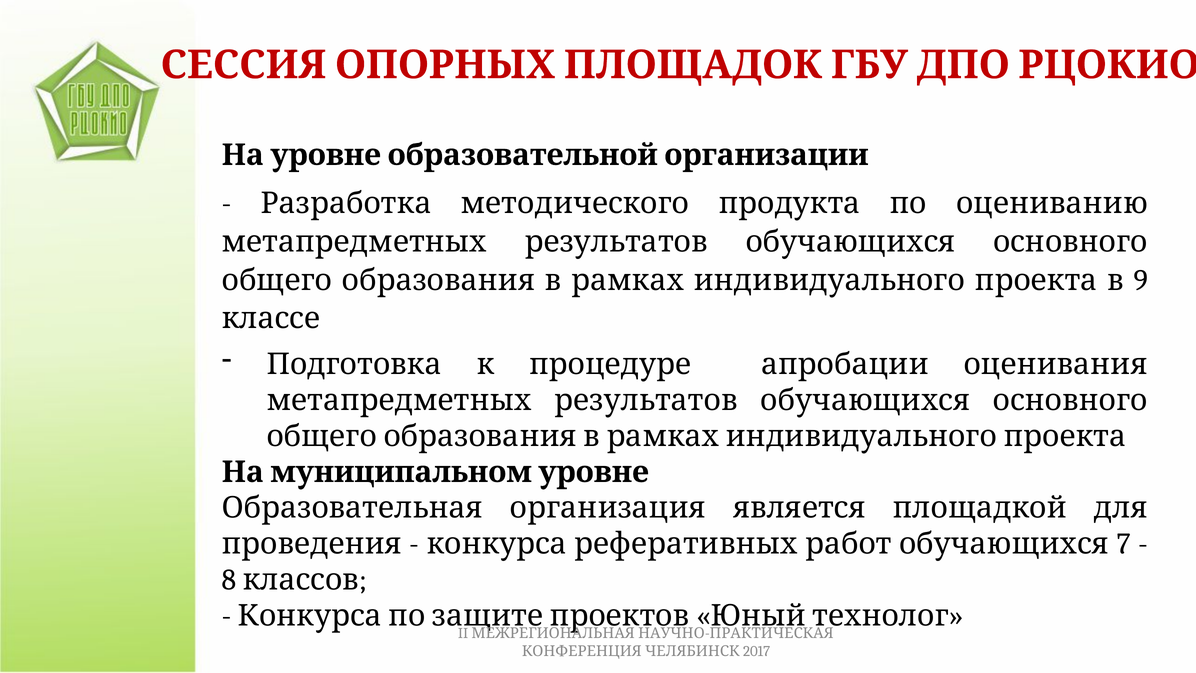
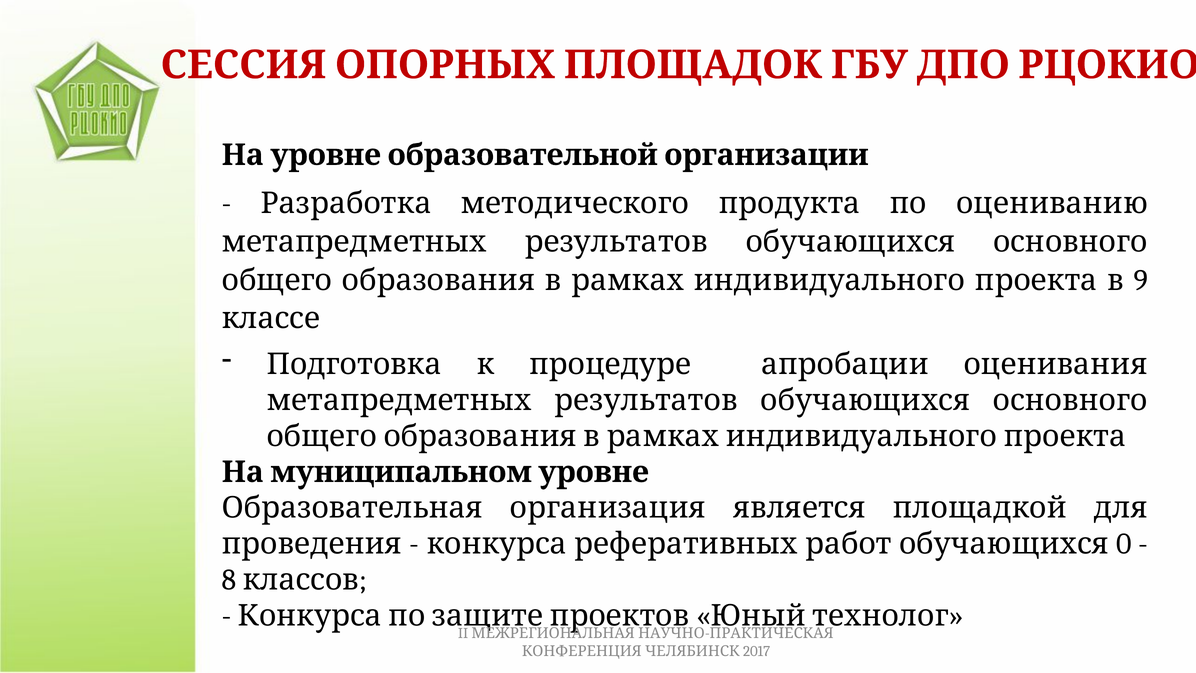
7: 7 -> 0
